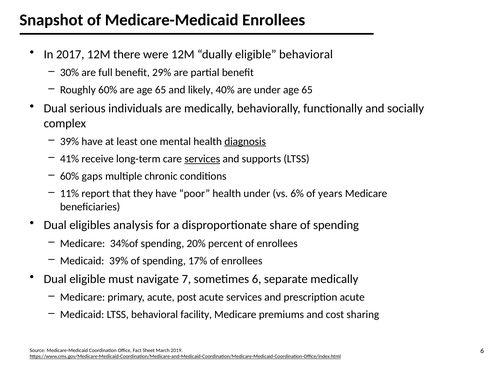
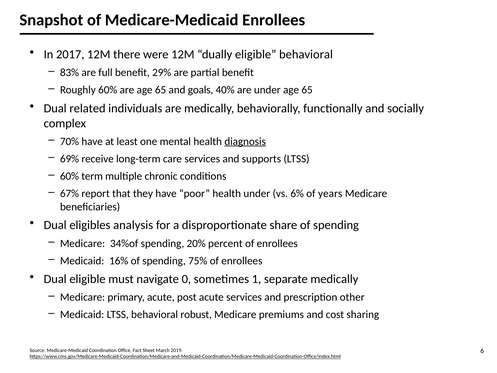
30%: 30% -> 83%
likely: likely -> goals
serious: serious -> related
39% at (70, 141): 39% -> 70%
41%: 41% -> 69%
services at (202, 159) underline: present -> none
gaps: gaps -> term
11%: 11% -> 67%
Medicaid 39%: 39% -> 16%
17%: 17% -> 75%
7: 7 -> 0
sometimes 6: 6 -> 1
prescription acute: acute -> other
facility: facility -> robust
